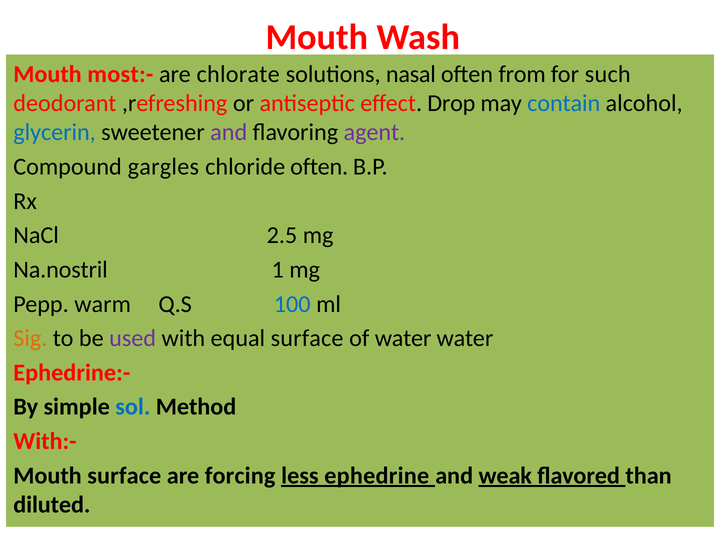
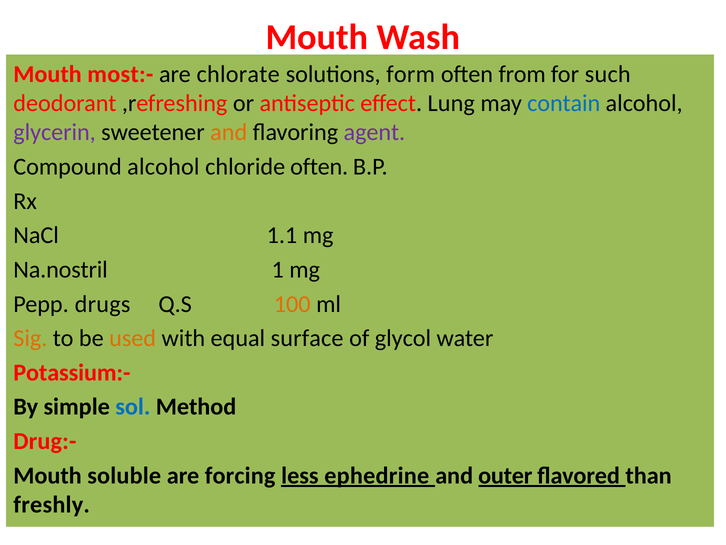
nasal: nasal -> form
Drop: Drop -> Lung
glycerin colour: blue -> purple
and at (229, 132) colour: purple -> orange
Compound gargles: gargles -> alcohol
2.5: 2.5 -> 1.1
warm: warm -> drugs
100 colour: blue -> orange
used colour: purple -> orange
of water: water -> glycol
Ephedrine:-: Ephedrine:- -> Potassium:-
With:-: With:- -> Drug:-
Mouth surface: surface -> soluble
weak: weak -> outer
diluted: diluted -> freshly
